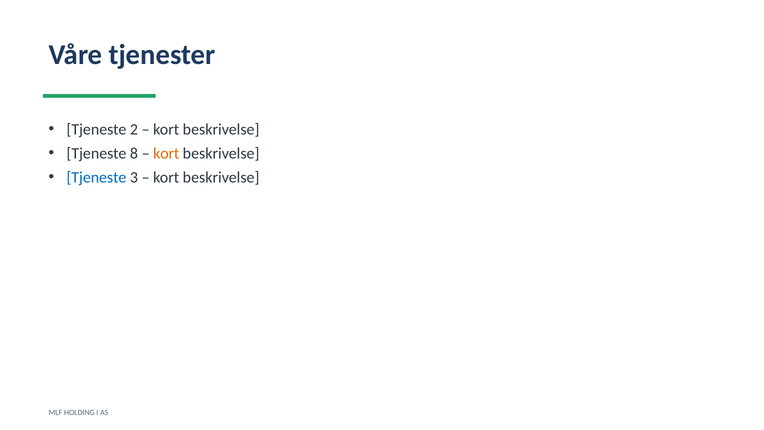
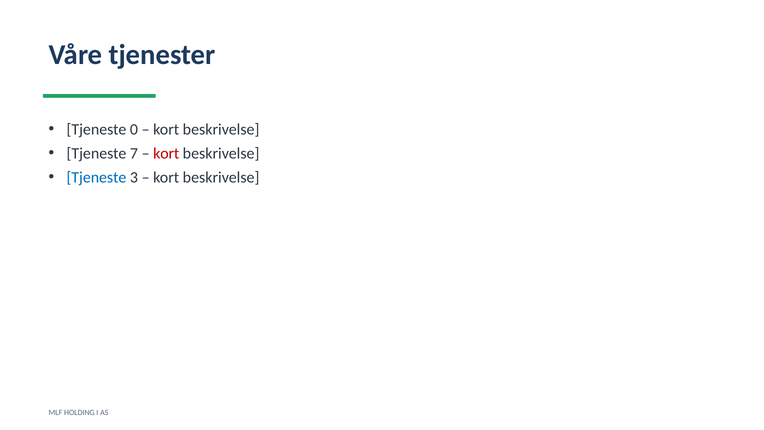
2: 2 -> 0
8: 8 -> 7
kort at (166, 153) colour: orange -> red
